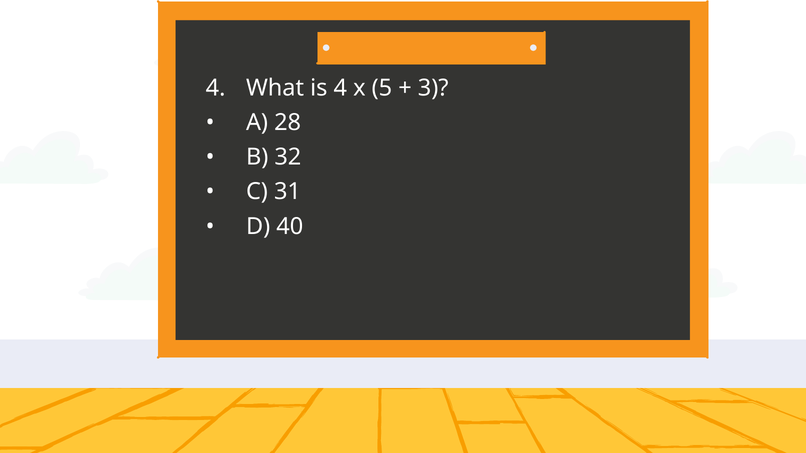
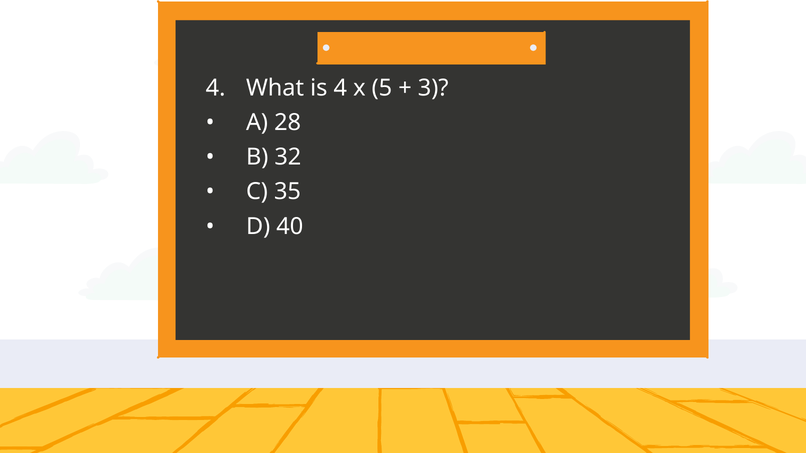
31: 31 -> 35
